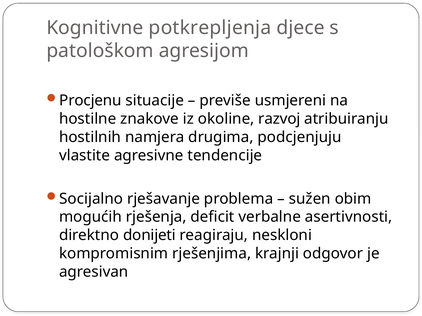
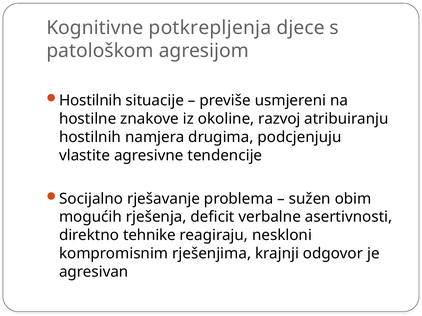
Procjenu at (90, 101): Procjenu -> Hostilnih
donijeti: donijeti -> tehnike
